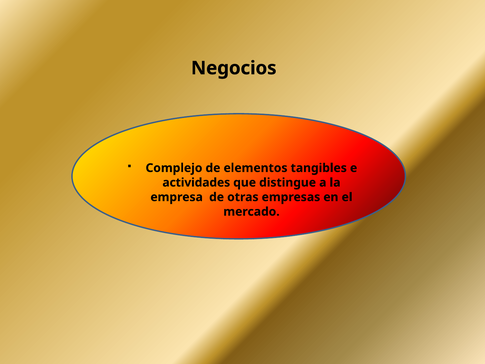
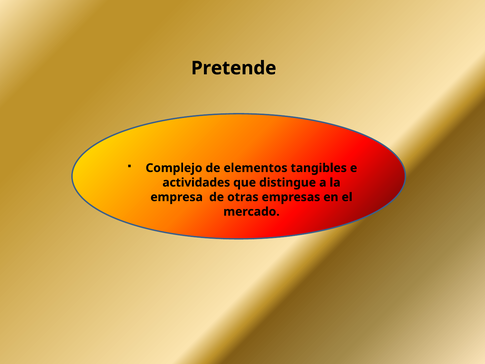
Negocios: Negocios -> Pretende
